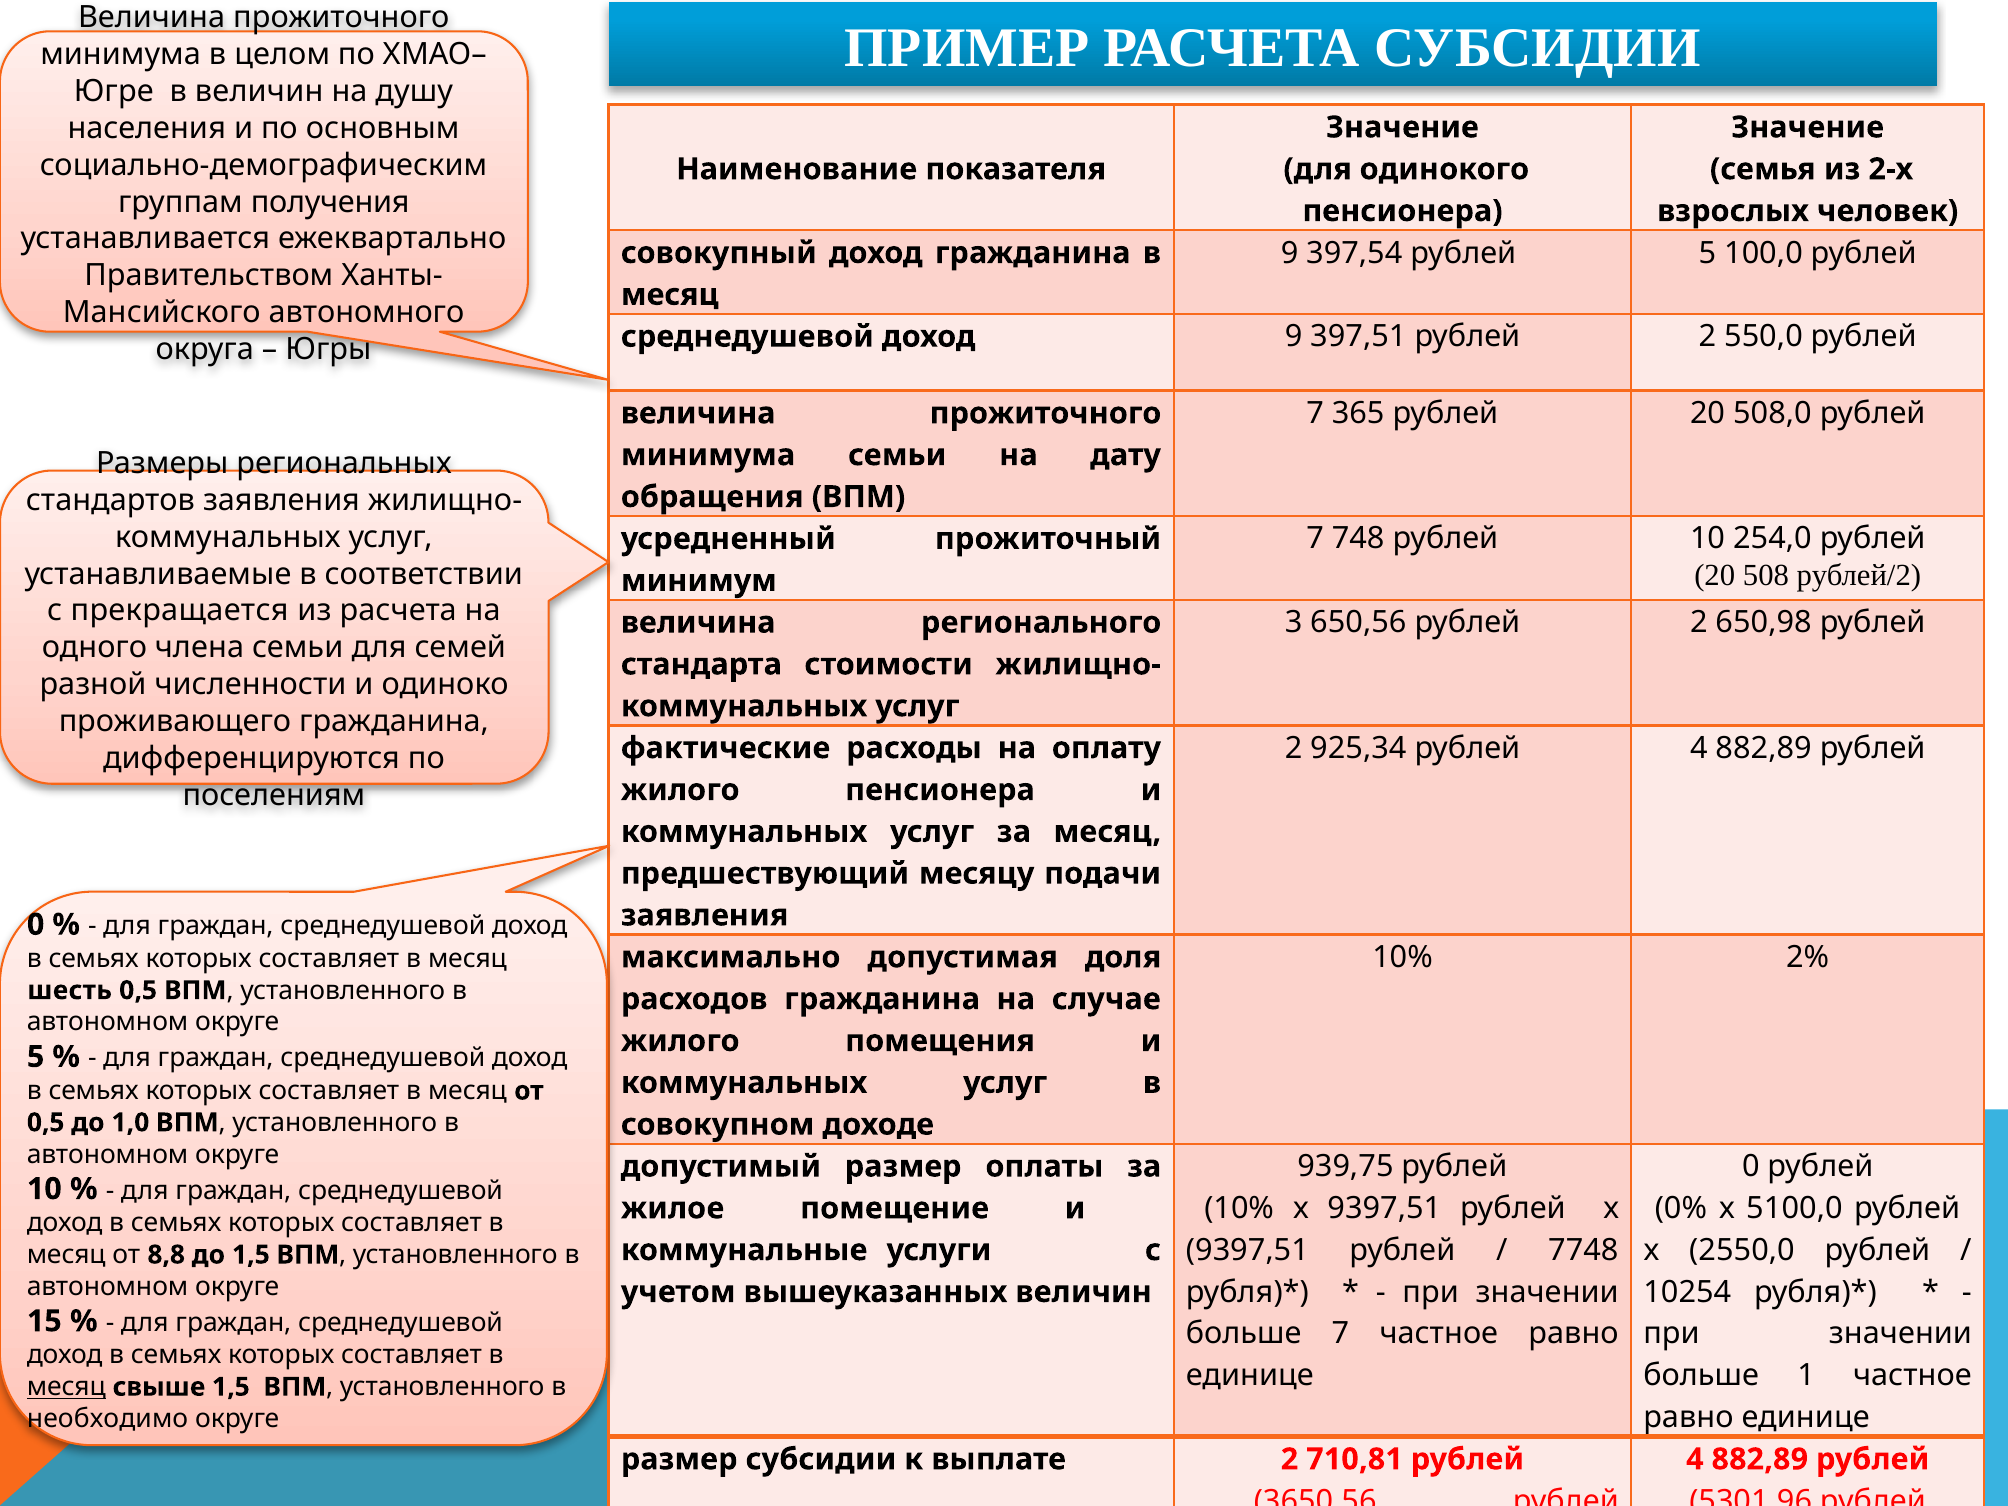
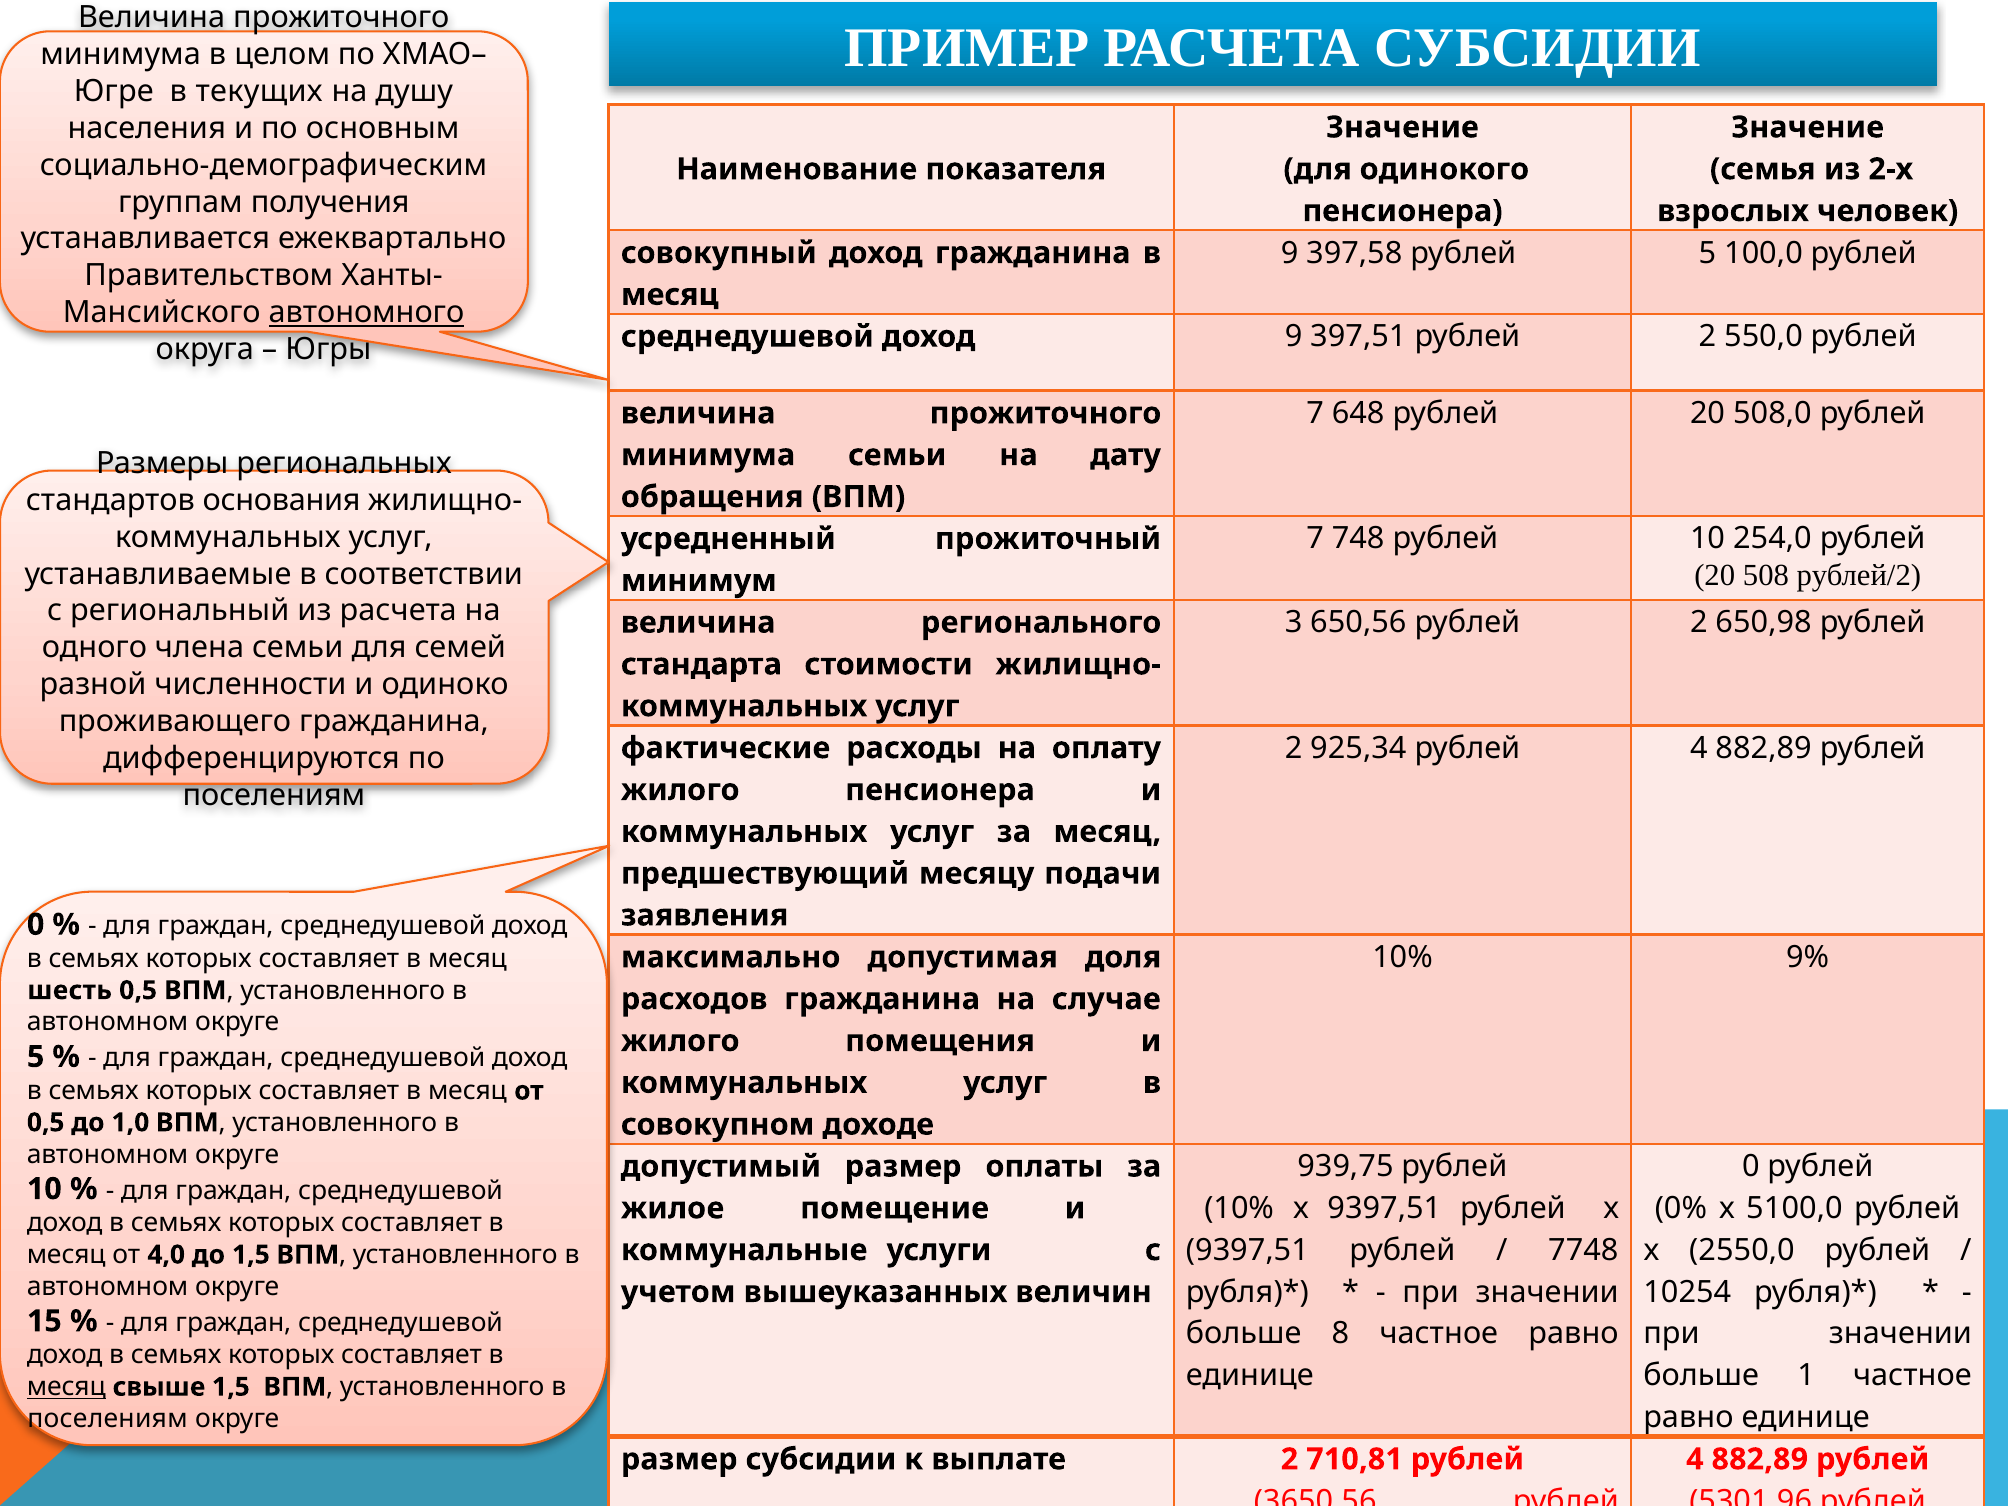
в величин: величин -> текущих
397,54: 397,54 -> 397,58
автономного underline: none -> present
365: 365 -> 648
стандартов заявления: заявления -> основания
с прекращается: прекращается -> региональный
2%: 2% -> 9%
8,8: 8,8 -> 4,0
больше 7: 7 -> 8
необходимо at (108, 1419): необходимо -> поселениям
